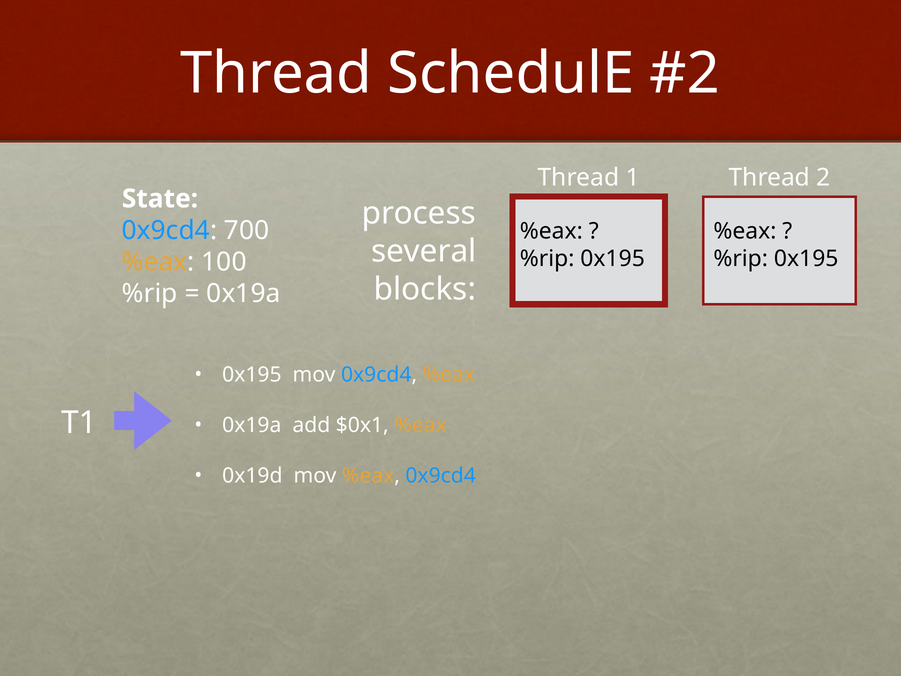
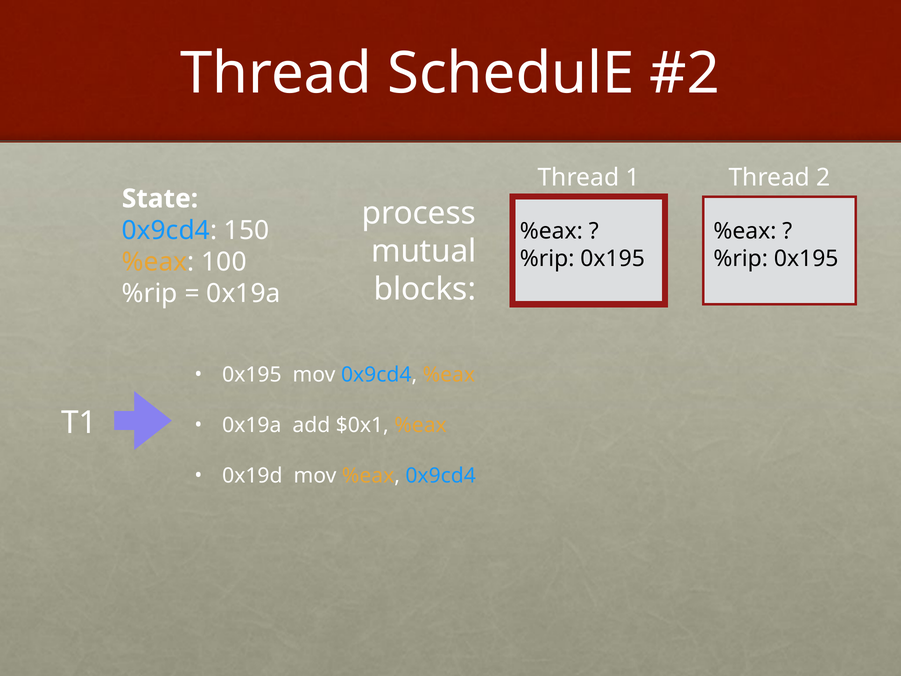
700: 700 -> 150
several: several -> mutual
